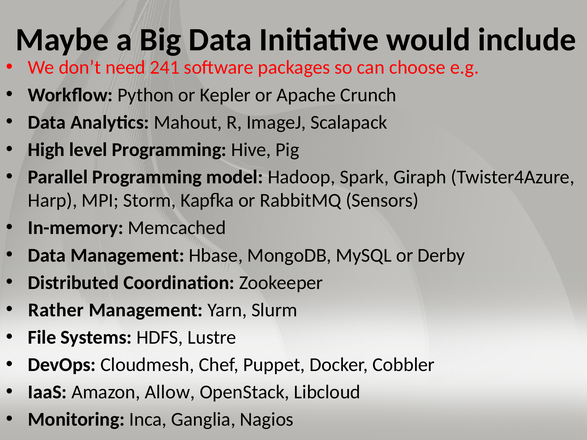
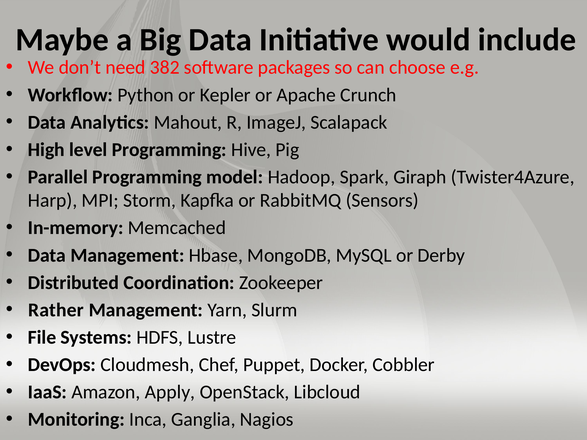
241: 241 -> 382
Allow: Allow -> Apply
